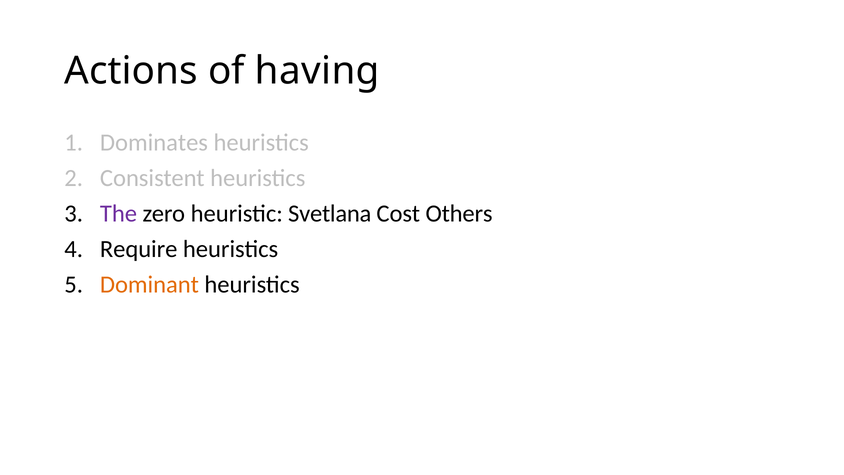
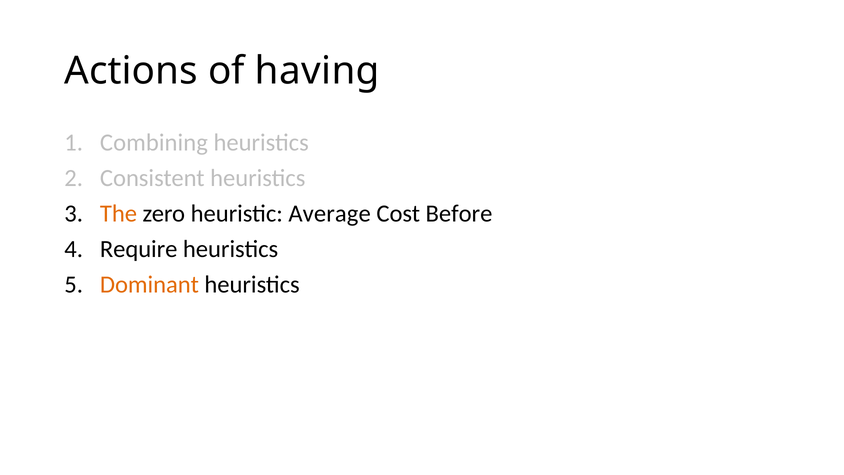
Dominates: Dominates -> Combining
The colour: purple -> orange
Svetlana: Svetlana -> Average
Others: Others -> Before
